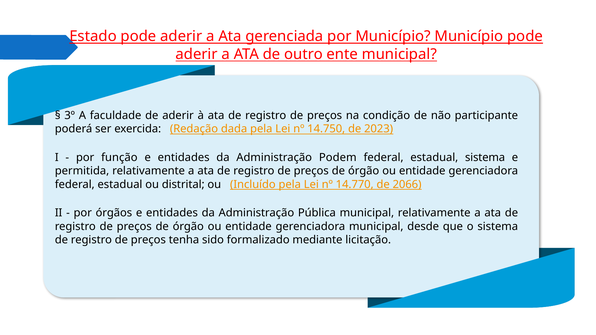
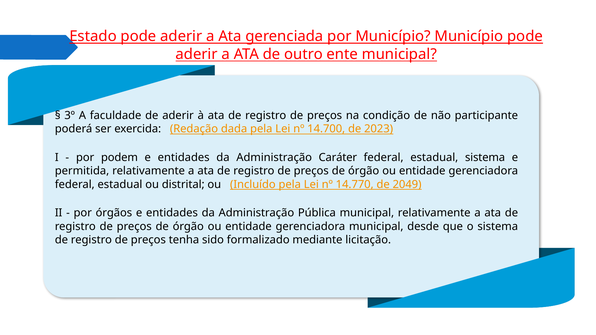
14.750: 14.750 -> 14.700
função: função -> podem
Podem: Podem -> Caráter
2066: 2066 -> 2049
